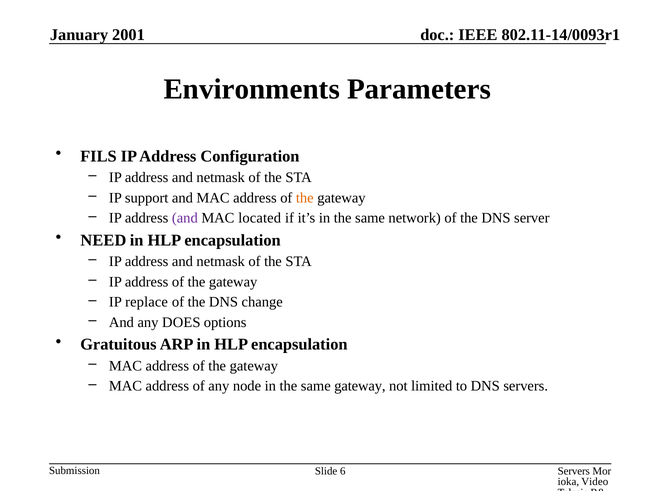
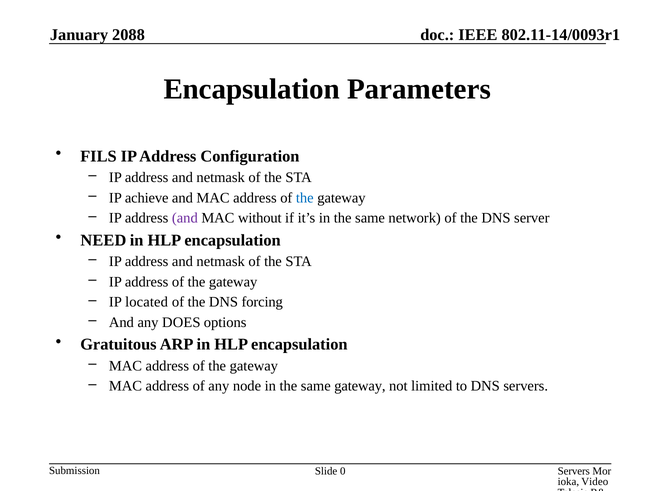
2001: 2001 -> 2088
Environments at (252, 89): Environments -> Encapsulation
support: support -> achieve
the at (305, 198) colour: orange -> blue
located: located -> without
replace: replace -> located
change: change -> forcing
6: 6 -> 0
